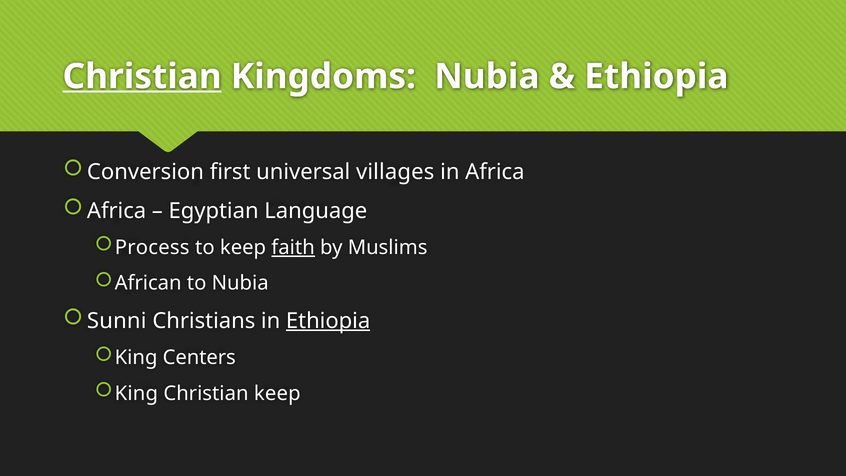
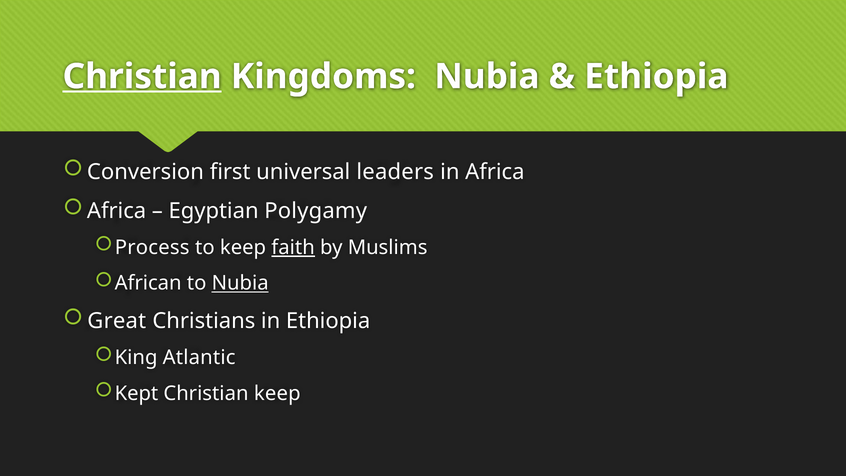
villages: villages -> leaders
Language: Language -> Polygamy
Nubia at (240, 283) underline: none -> present
Sunni: Sunni -> Great
Ethiopia at (328, 321) underline: present -> none
Centers: Centers -> Atlantic
King at (136, 393): King -> Kept
